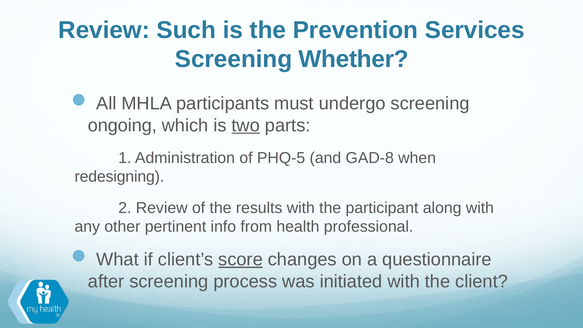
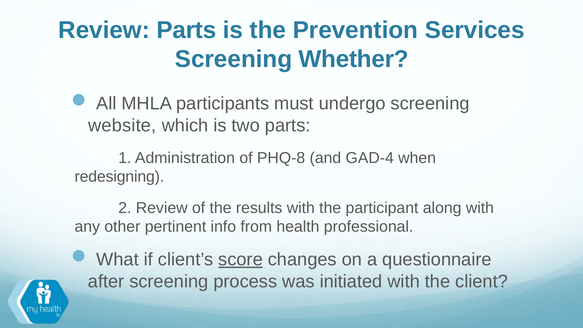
Review Such: Such -> Parts
ongoing: ongoing -> website
two underline: present -> none
PHQ-5: PHQ-5 -> PHQ-8
GAD-8: GAD-8 -> GAD-4
